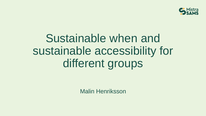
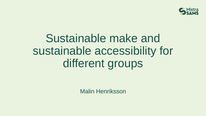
when: when -> make
